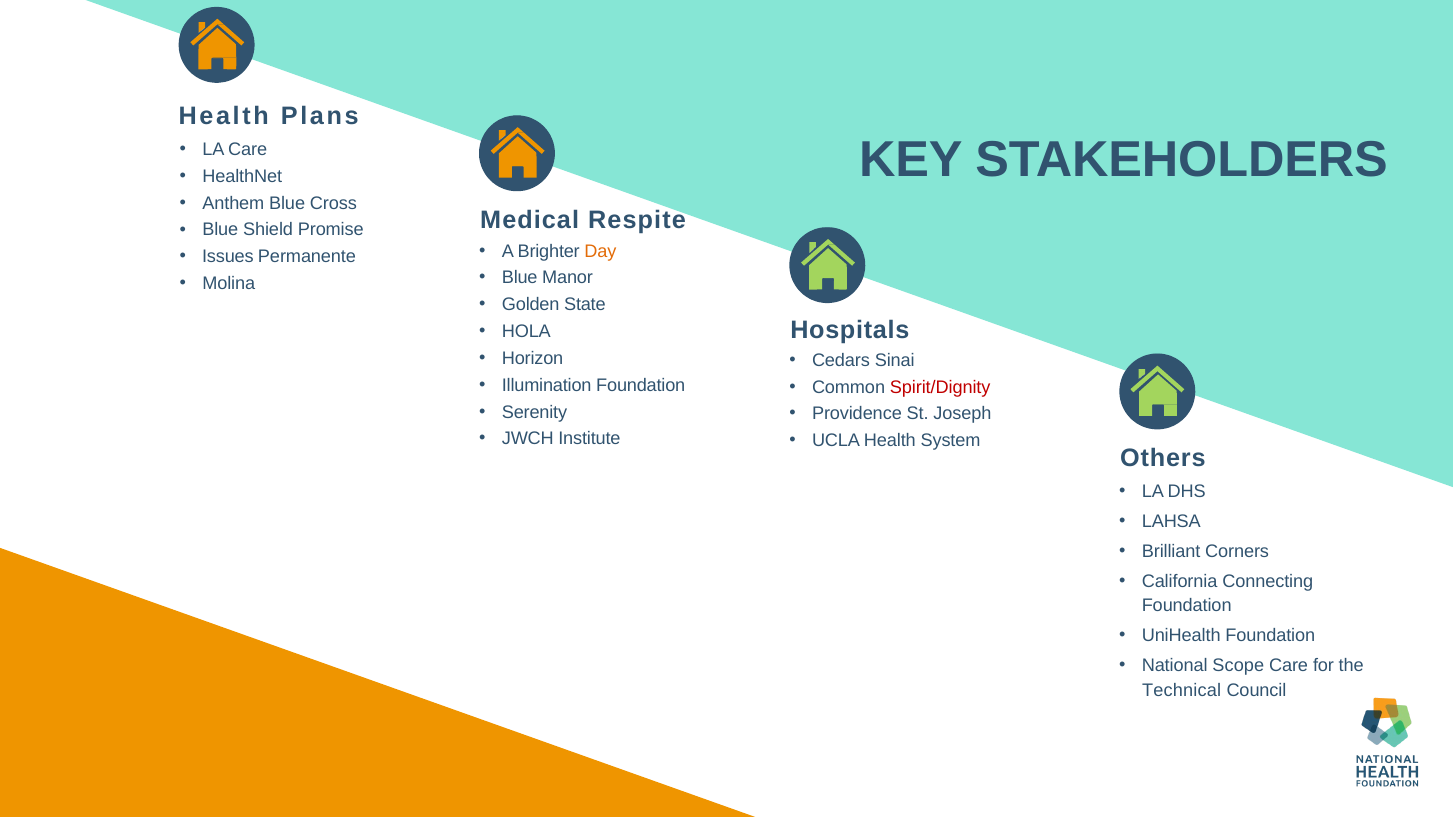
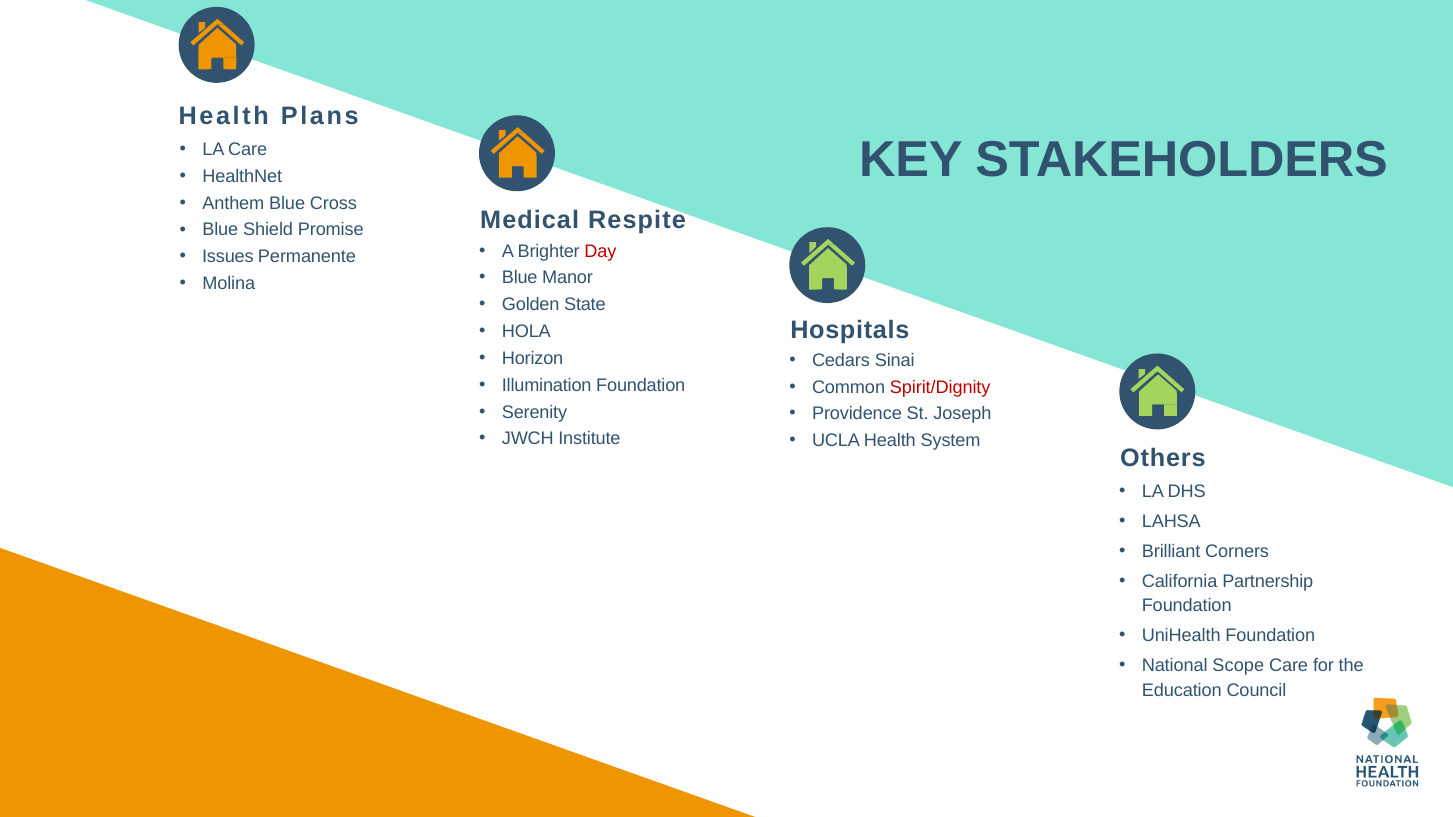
Day colour: orange -> red
Connecting: Connecting -> Partnership
Technical: Technical -> Education
